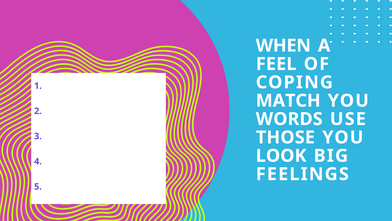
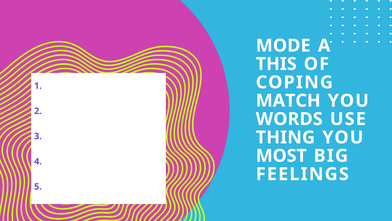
WHEN: WHEN -> MODE
FEEL: FEEL -> THIS
THOSE: THOSE -> THING
LOOK: LOOK -> MOST
